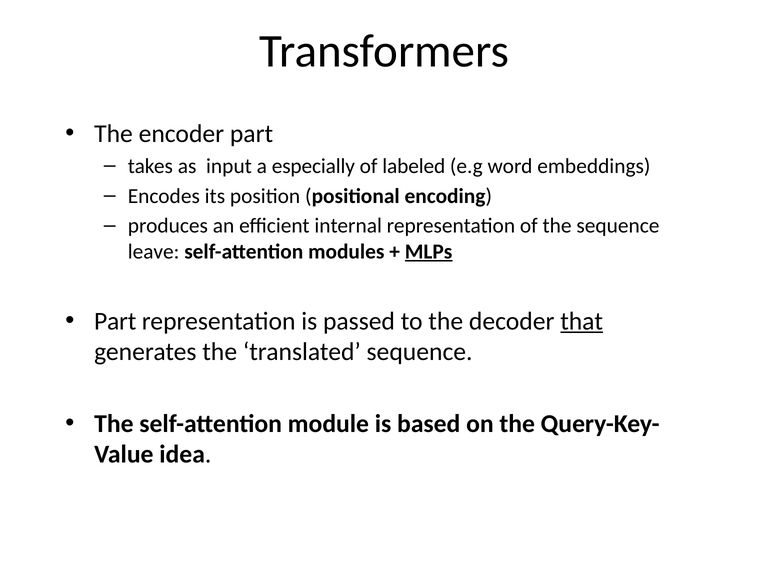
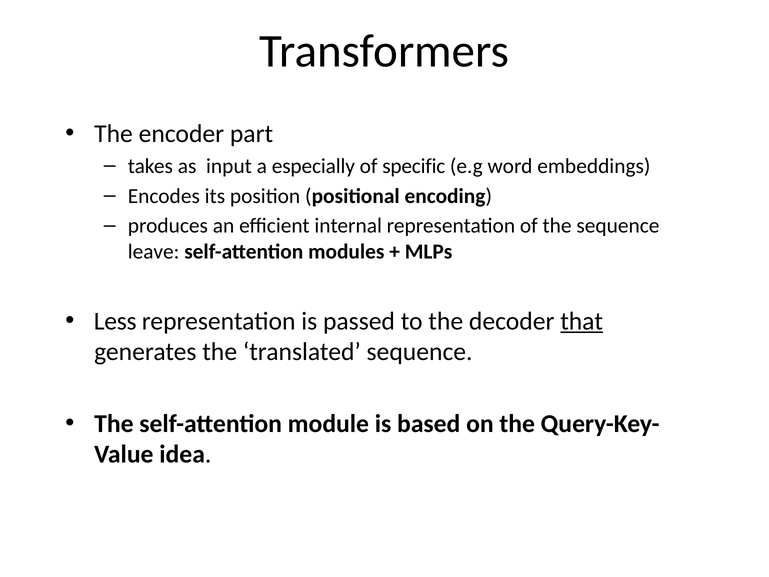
labeled: labeled -> specific
MLPs underline: present -> none
Part at (115, 321): Part -> Less
